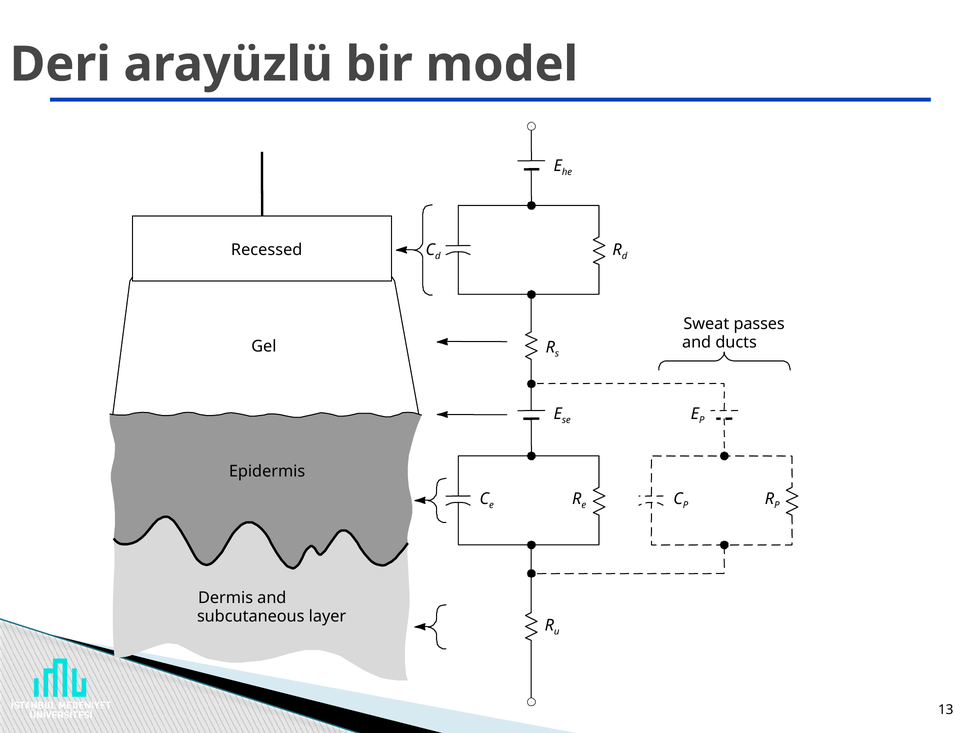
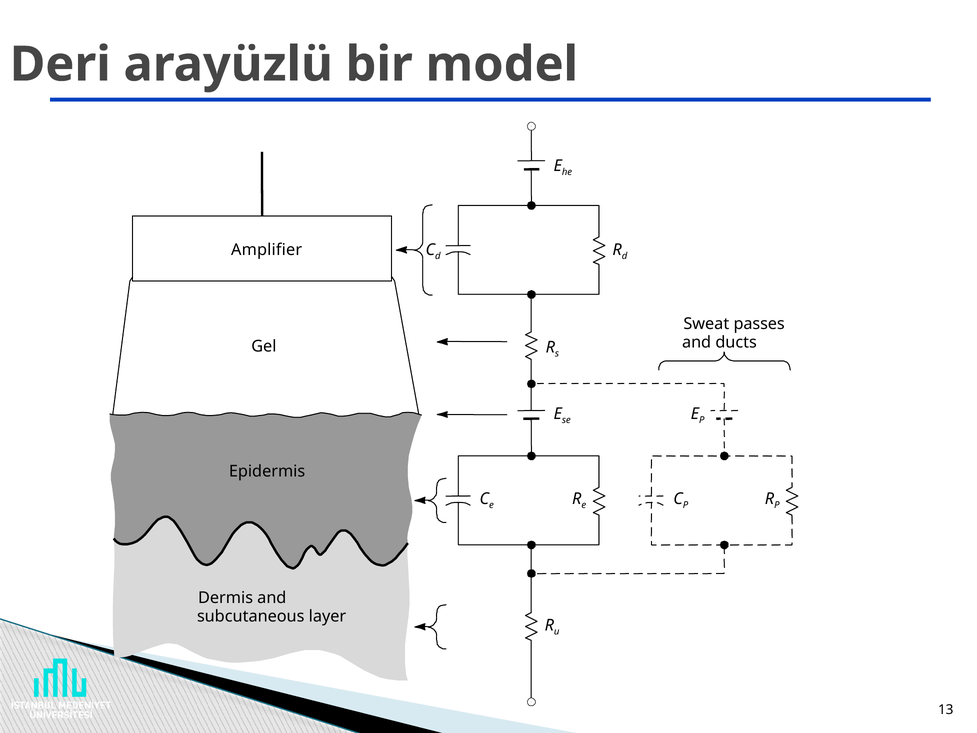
Recessed: Recessed -> Amplifier
